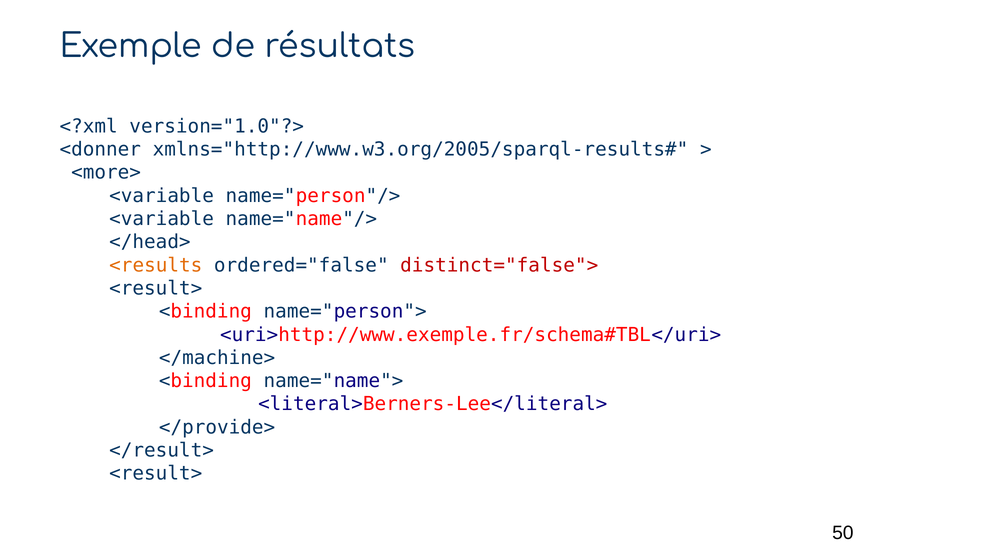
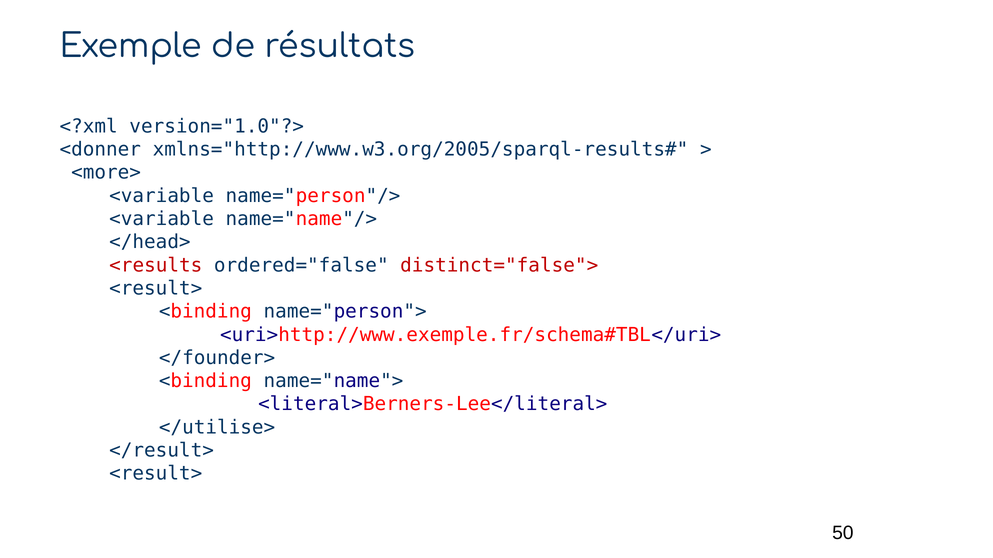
<results colour: orange -> red
</machine>: </machine> -> </founder>
</provide>: </provide> -> </utilise>
